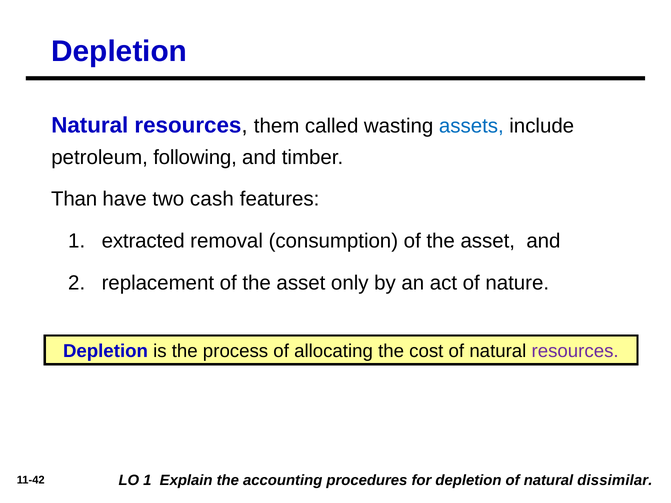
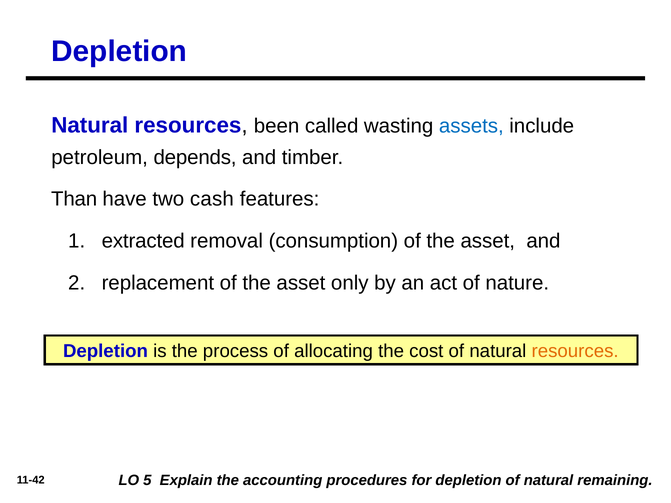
them: them -> been
following: following -> depends
resources at (575, 351) colour: purple -> orange
LO 1: 1 -> 5
dissimilar: dissimilar -> remaining
